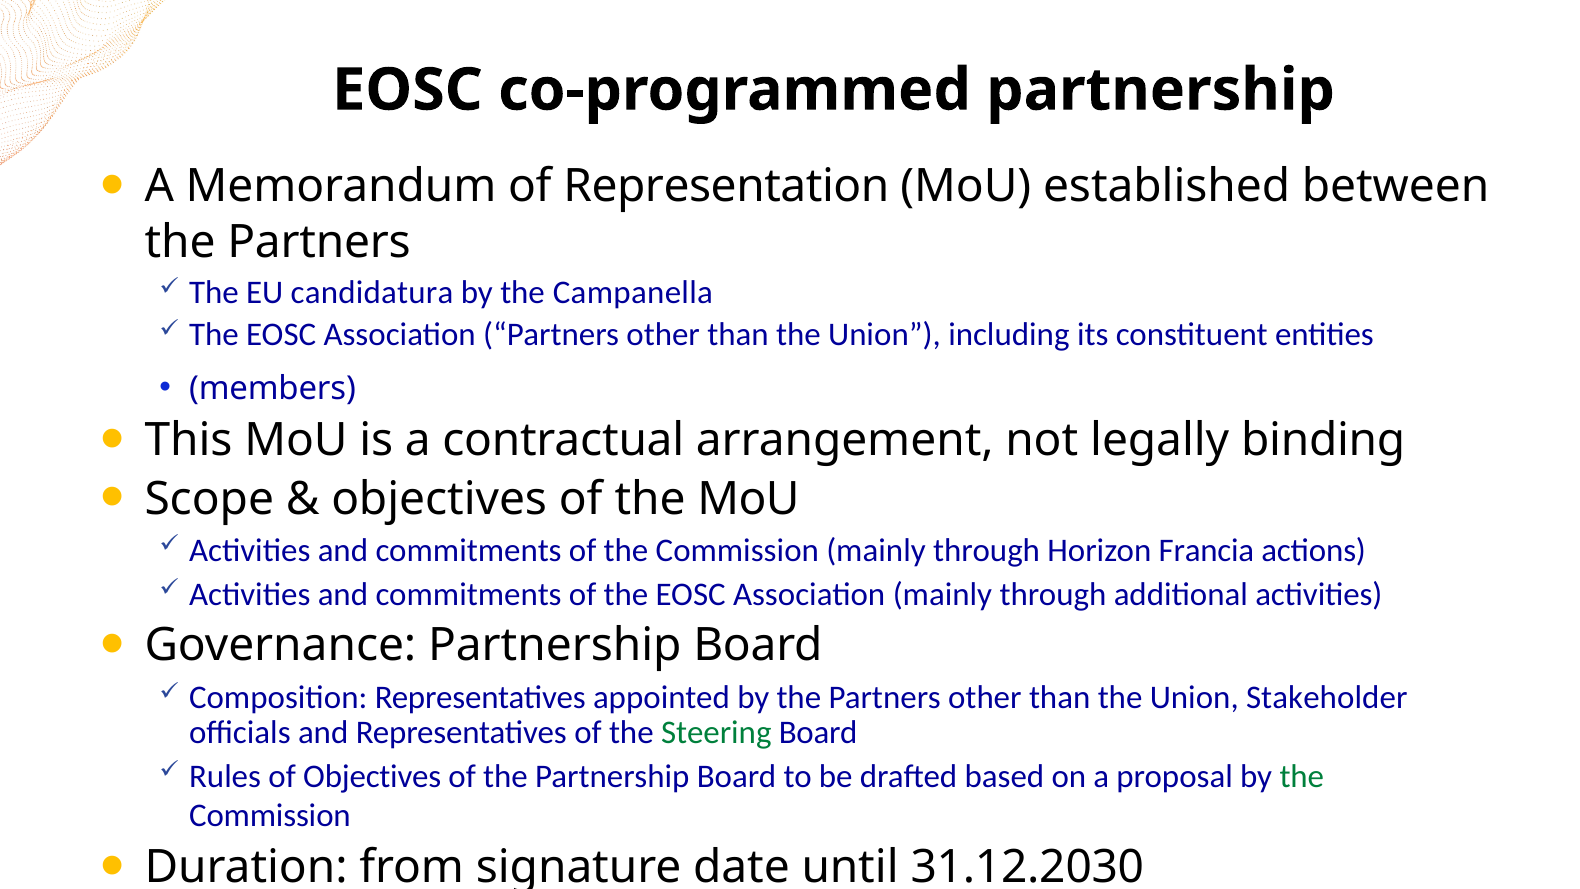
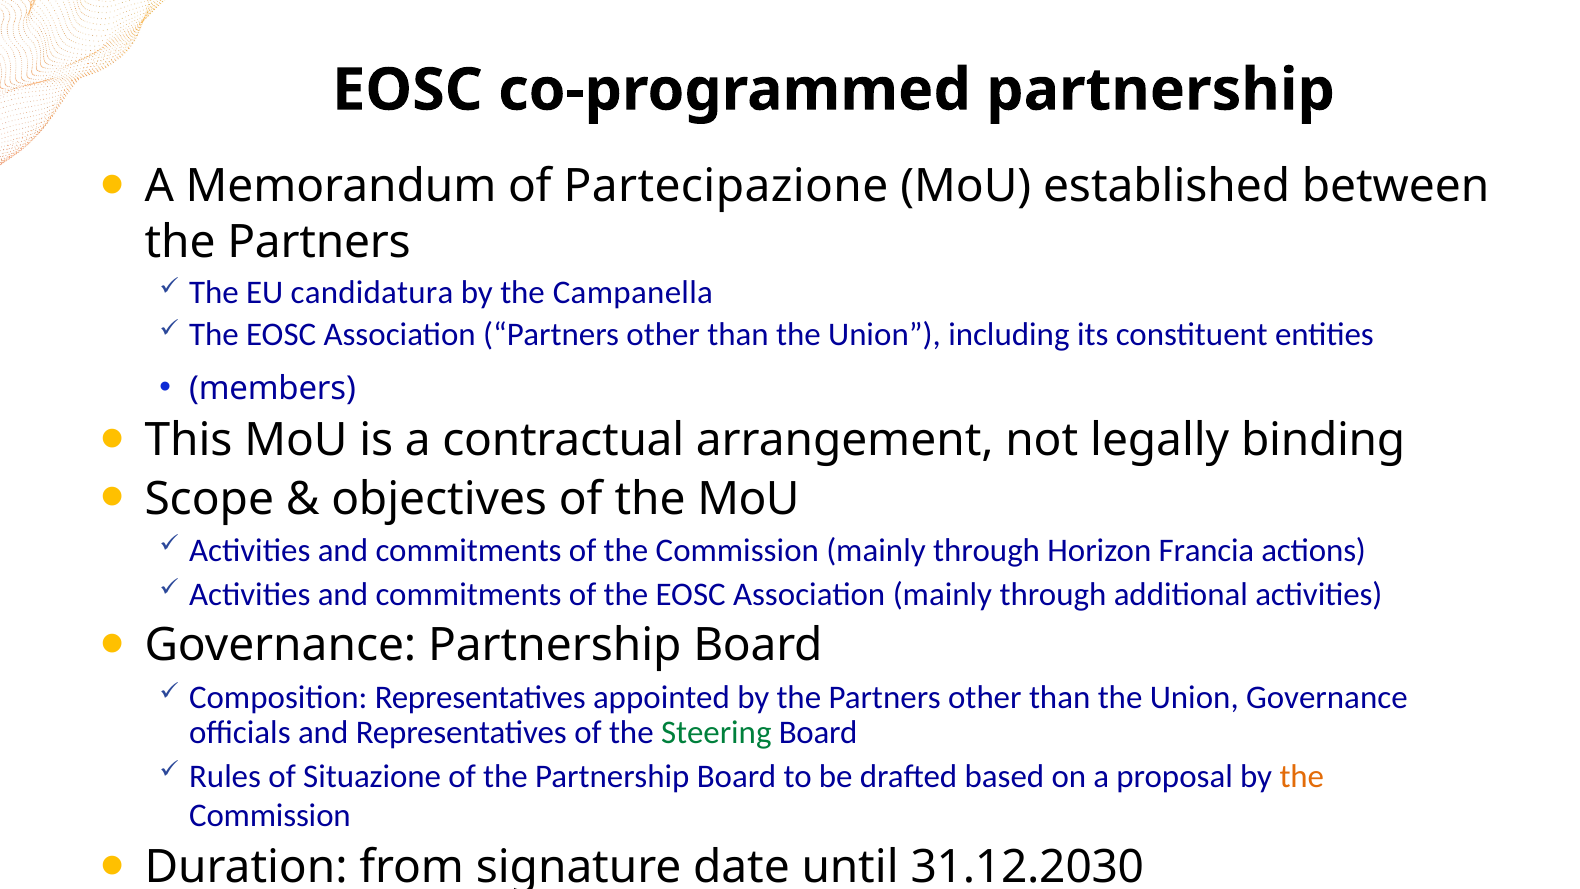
Representation: Representation -> Partecipazione
Union Stakeholder: Stakeholder -> Governance
of Objectives: Objectives -> Situazione
the at (1302, 776) colour: green -> orange
